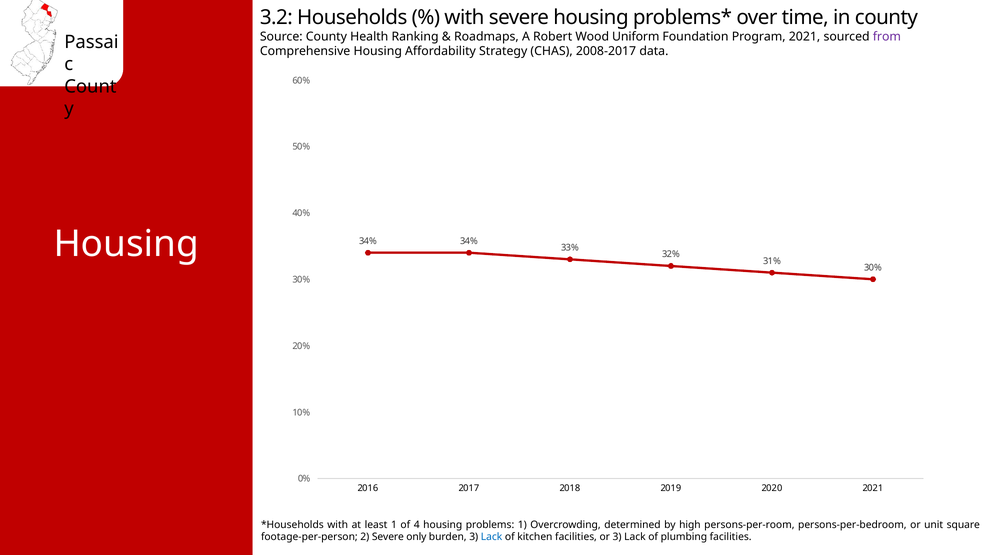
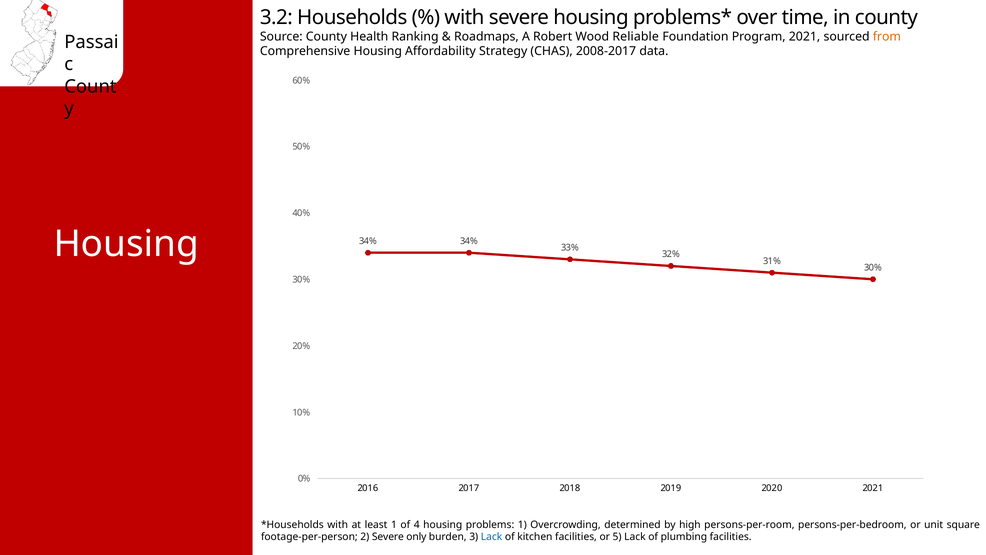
Uniform: Uniform -> Reliable
from colour: purple -> orange
or 3: 3 -> 5
